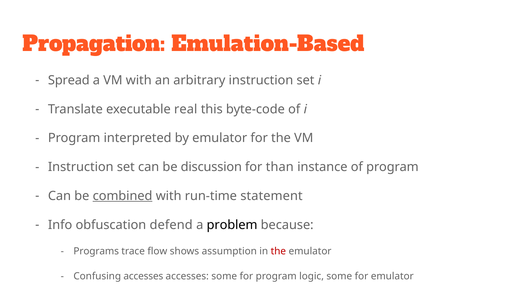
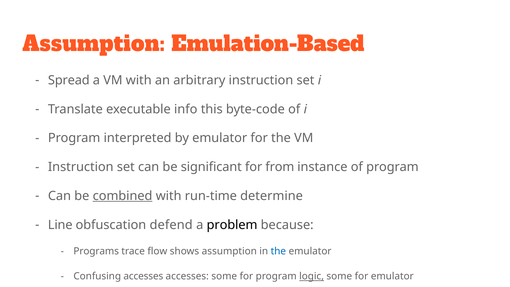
Propagation at (94, 44): Propagation -> Assumption
real: real -> info
discussion: discussion -> significant
than: than -> from
statement: statement -> determine
Info: Info -> Line
the at (278, 251) colour: red -> blue
logic underline: none -> present
